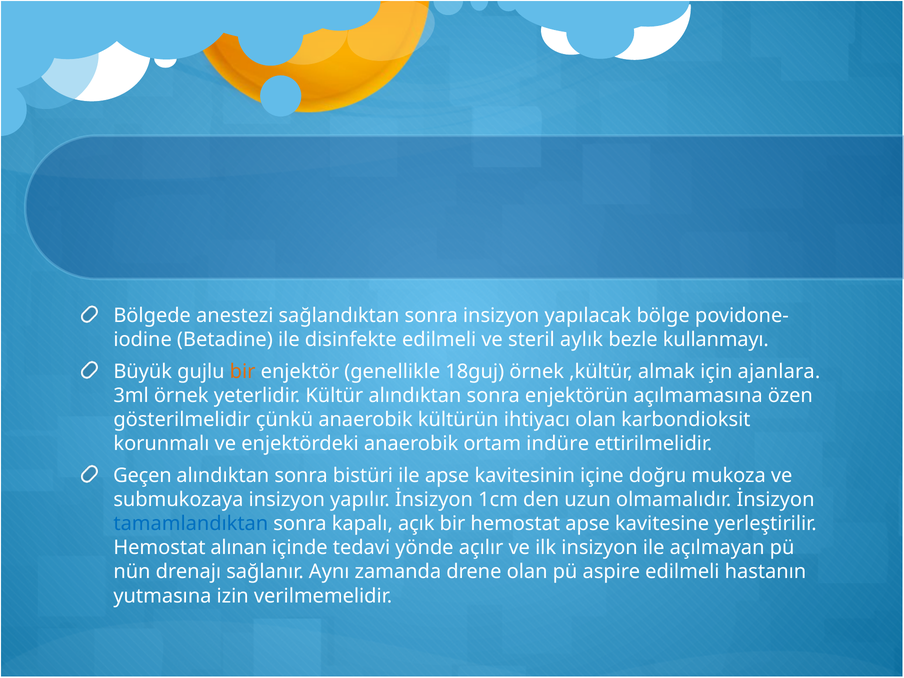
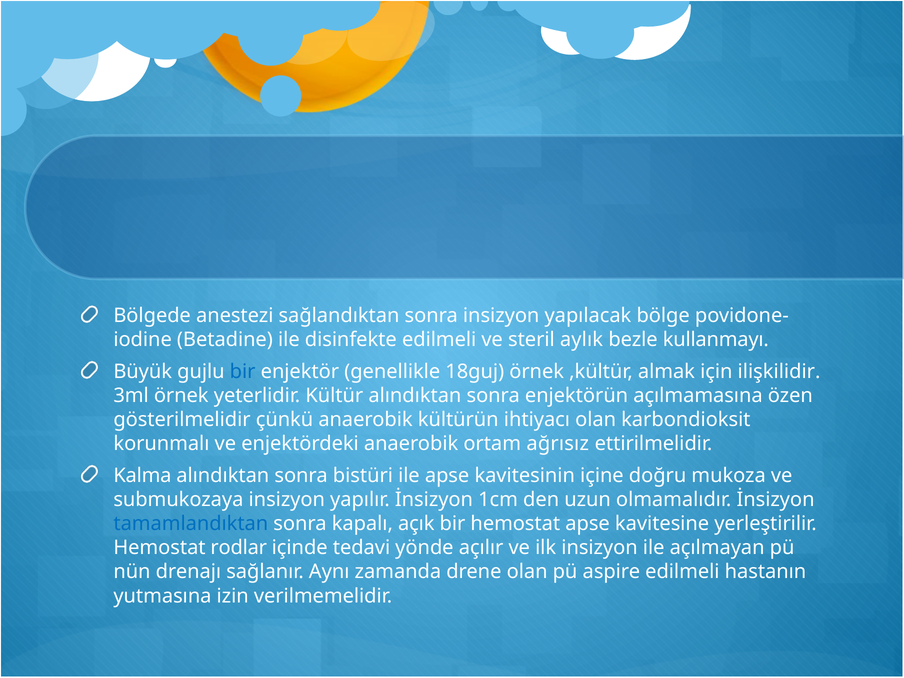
bir at (243, 371) colour: orange -> blue
ajanlara: ajanlara -> ilişkilidir
indüre: indüre -> ağrısız
Geçen: Geçen -> Kalma
alınan: alınan -> rodlar
